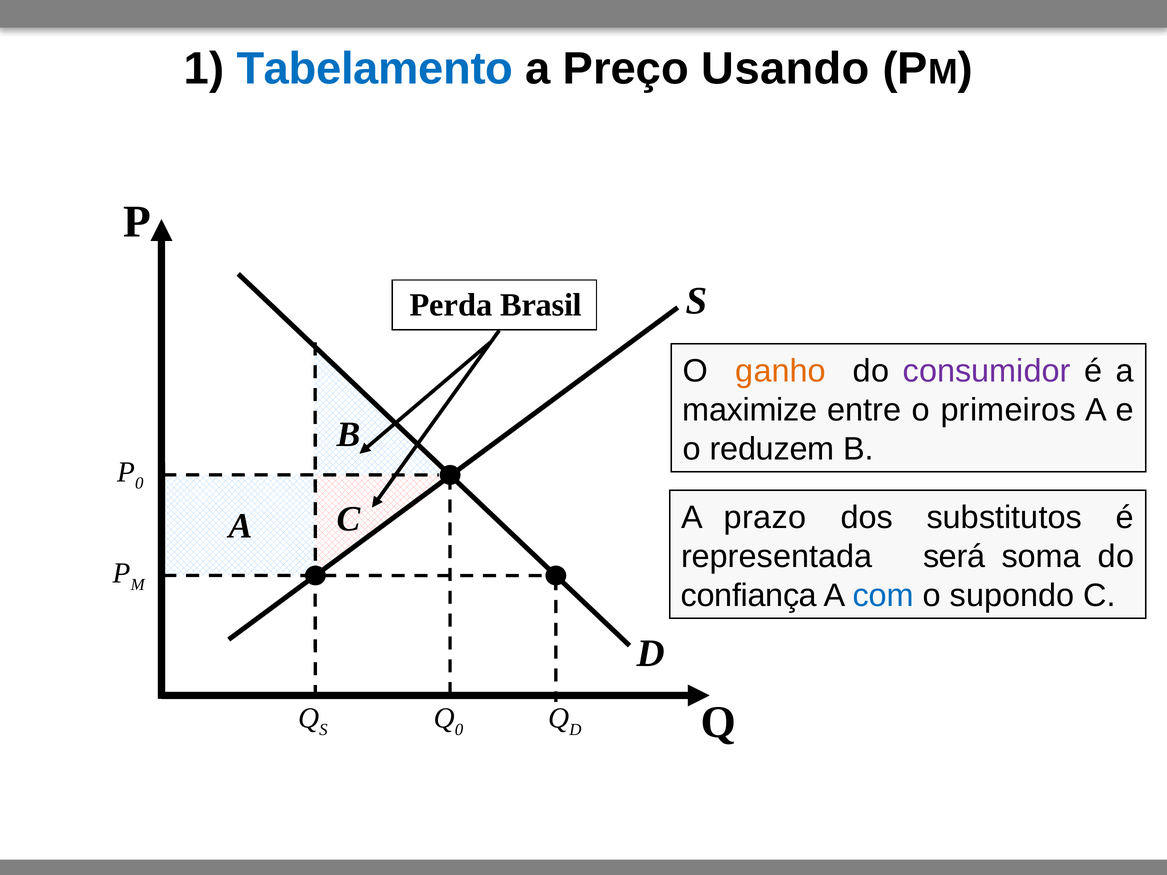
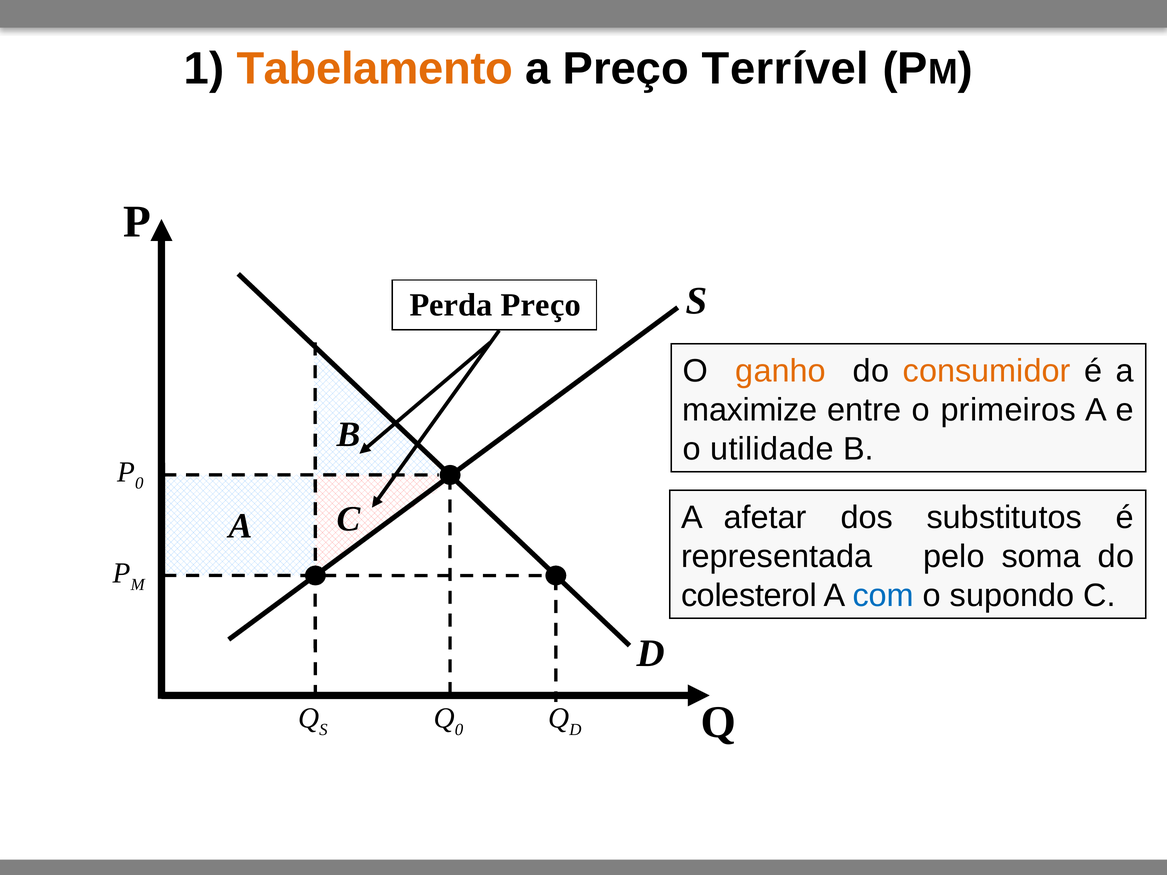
Tabelamento colour: blue -> orange
Usando: Usando -> Terrível
Perda Brasil: Brasil -> Preço
consumidor colour: purple -> orange
reduzem: reduzem -> utilidade
prazo: prazo -> afetar
será: será -> pelo
confiança: confiança -> colesterol
